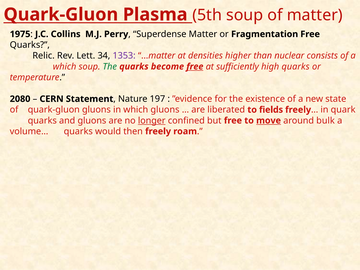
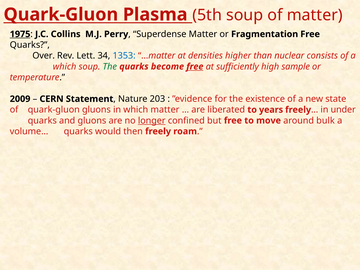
1975 underline: none -> present
Relic: Relic -> Over
1353 colour: purple -> blue
high quarks: quarks -> sample
2080: 2080 -> 2009
197: 197 -> 203
which gluons: gluons -> matter
fields: fields -> years
quark: quark -> under
move underline: present -> none
